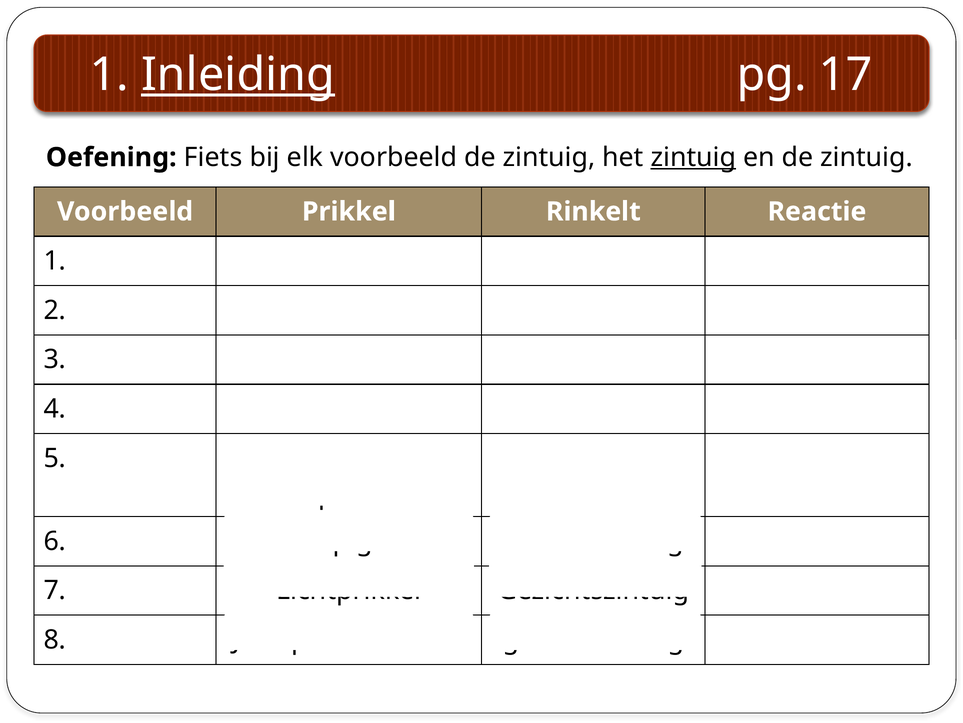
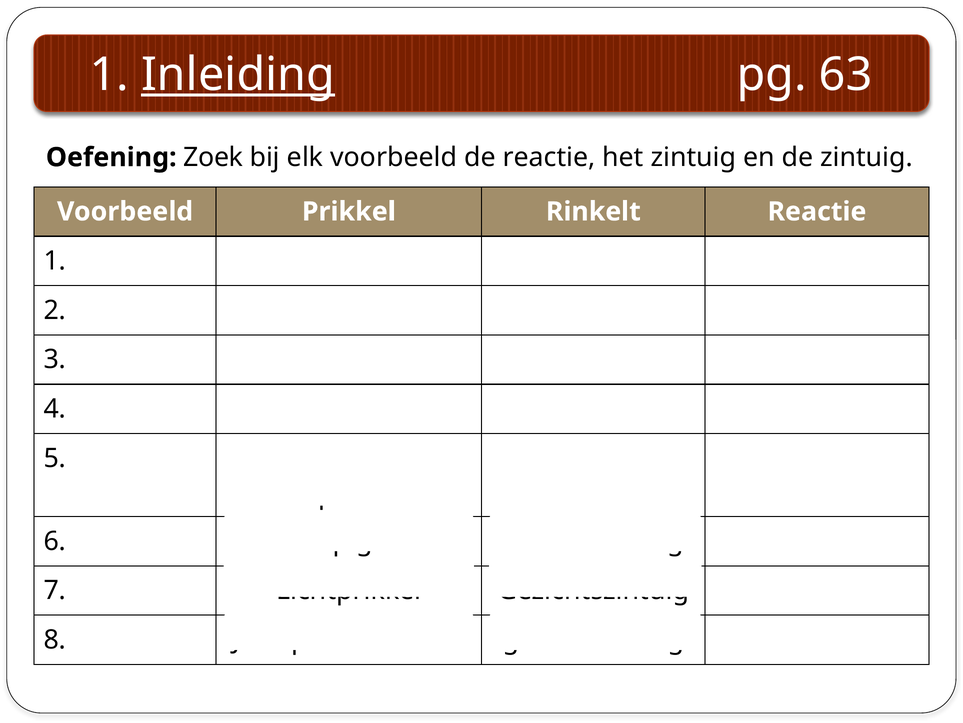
17: 17 -> 63
Fiets: Fiets -> Zoek
voorbeeld de zintuig: zintuig -> reactie
zintuig at (693, 157) underline: present -> none
